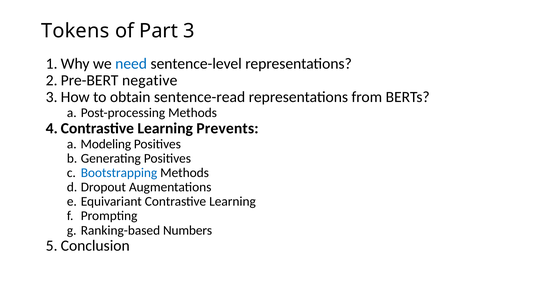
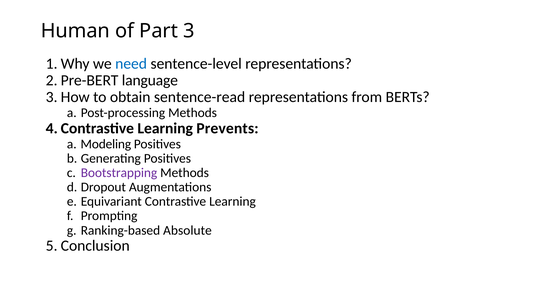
Tokens: Tokens -> Human
negative: negative -> language
Bootstrapping colour: blue -> purple
Numbers: Numbers -> Absolute
